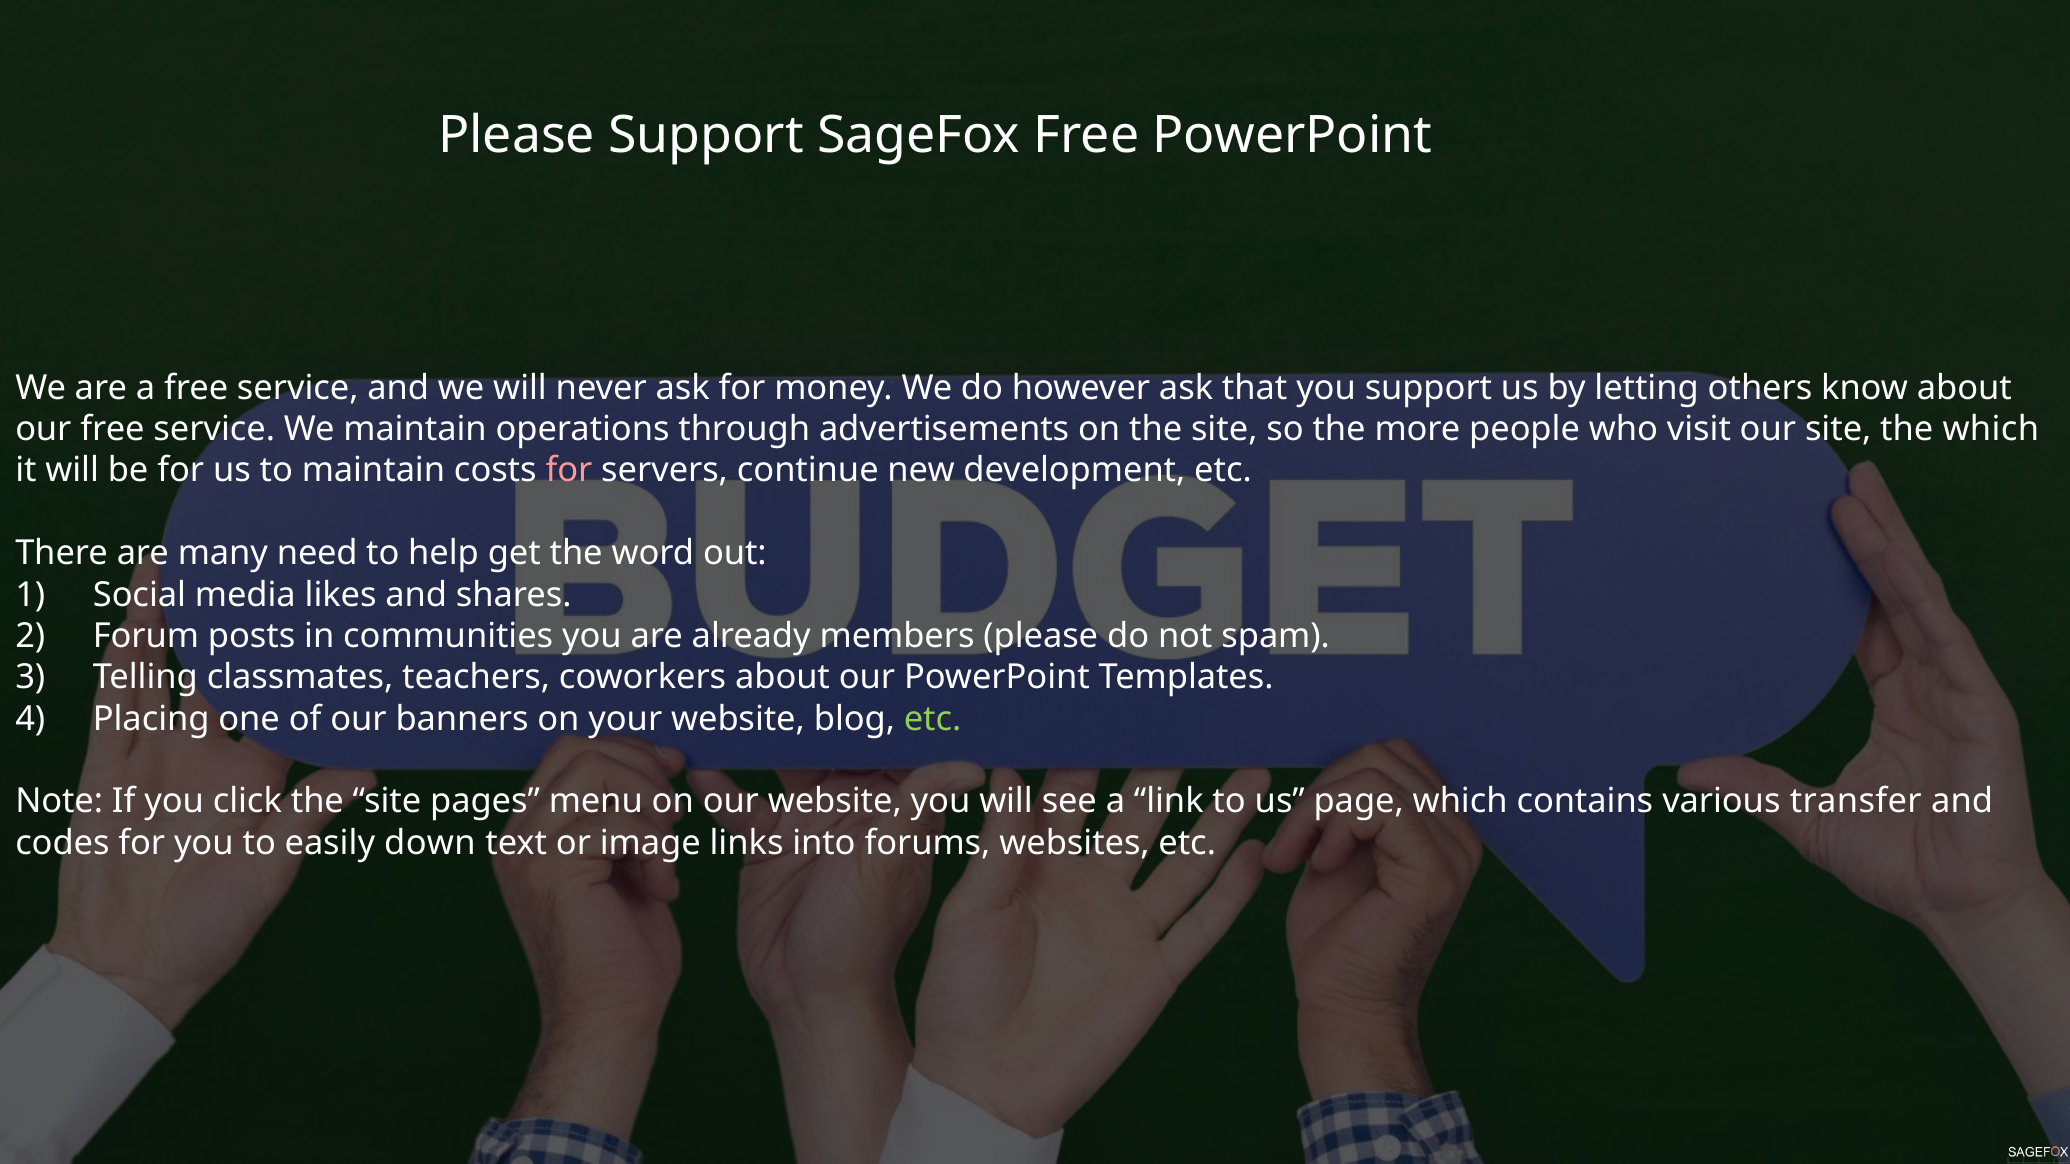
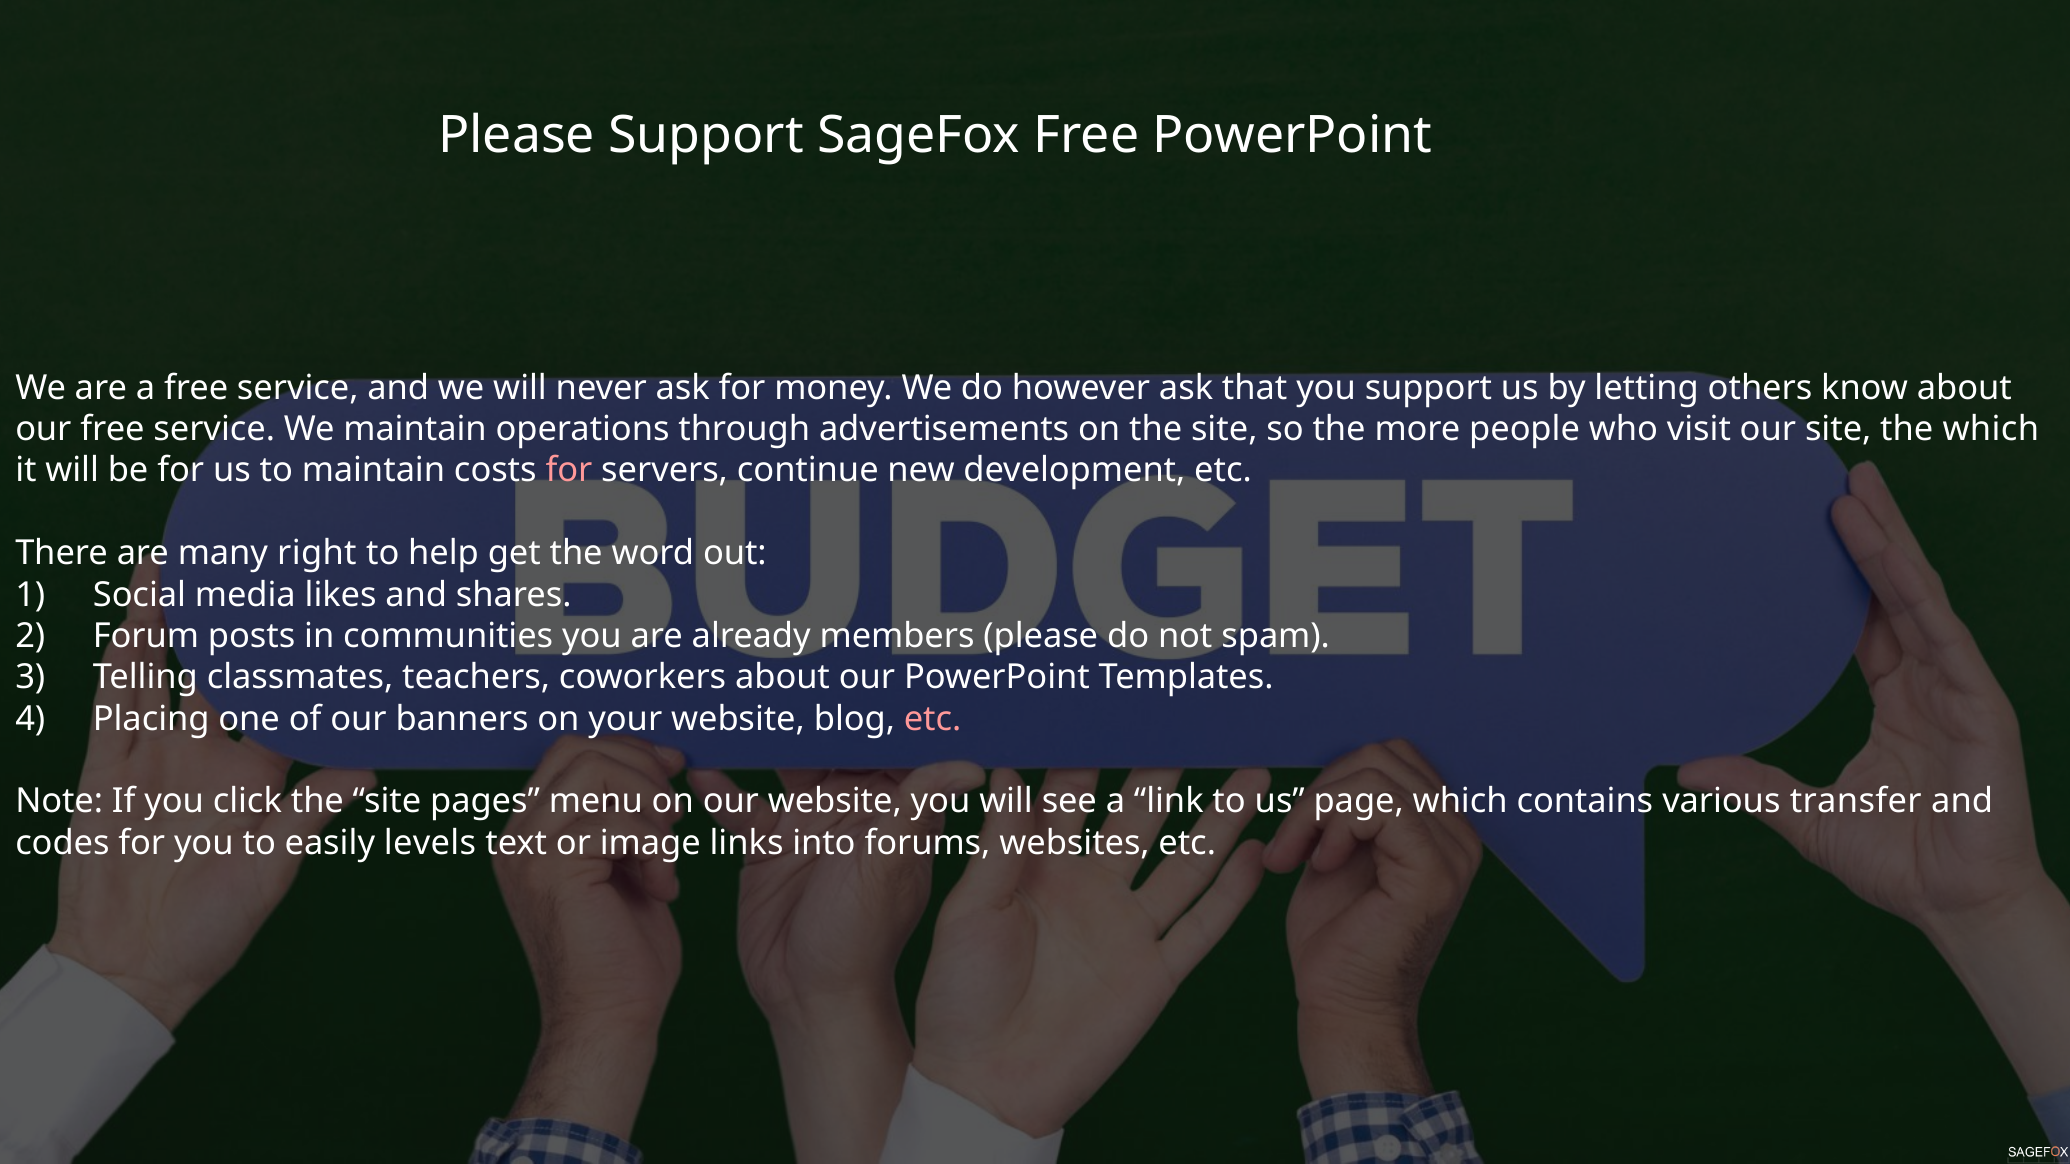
need: need -> right
etc at (933, 719) colour: light green -> pink
down: down -> levels
